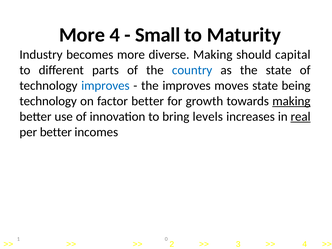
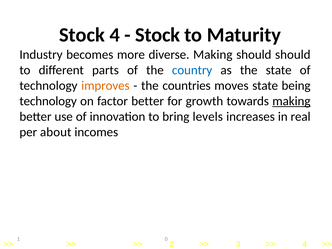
More at (82, 35): More -> Stock
Small at (158, 35): Small -> Stock
should capital: capital -> should
improves at (105, 86) colour: blue -> orange
the improves: improves -> countries
real underline: present -> none
per better: better -> about
